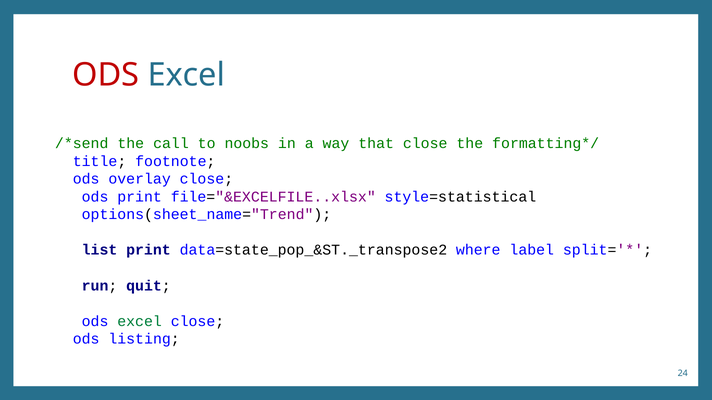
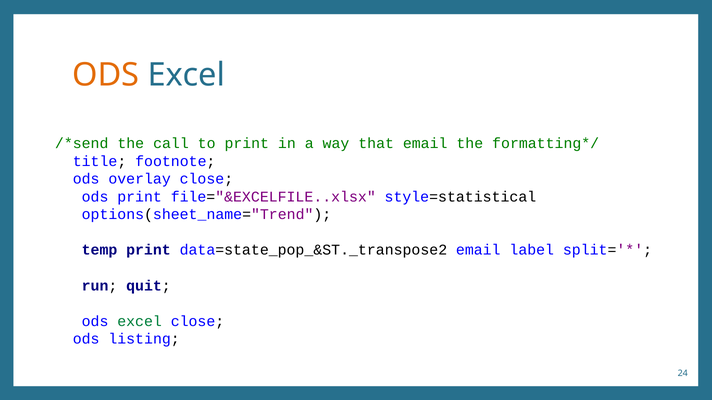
ODS at (106, 75) colour: red -> orange
to noobs: noobs -> print
that close: close -> email
list: list -> temp
data=state_pop_&ST._transpose2 where: where -> email
